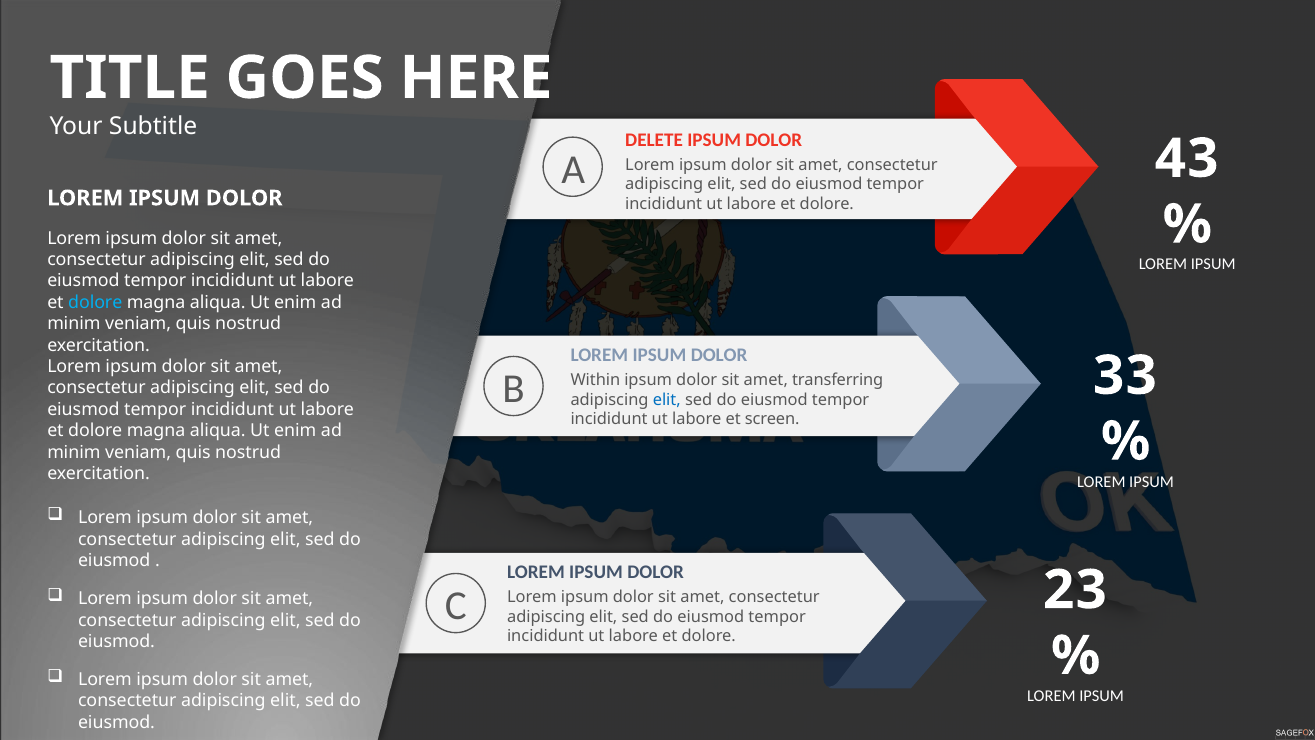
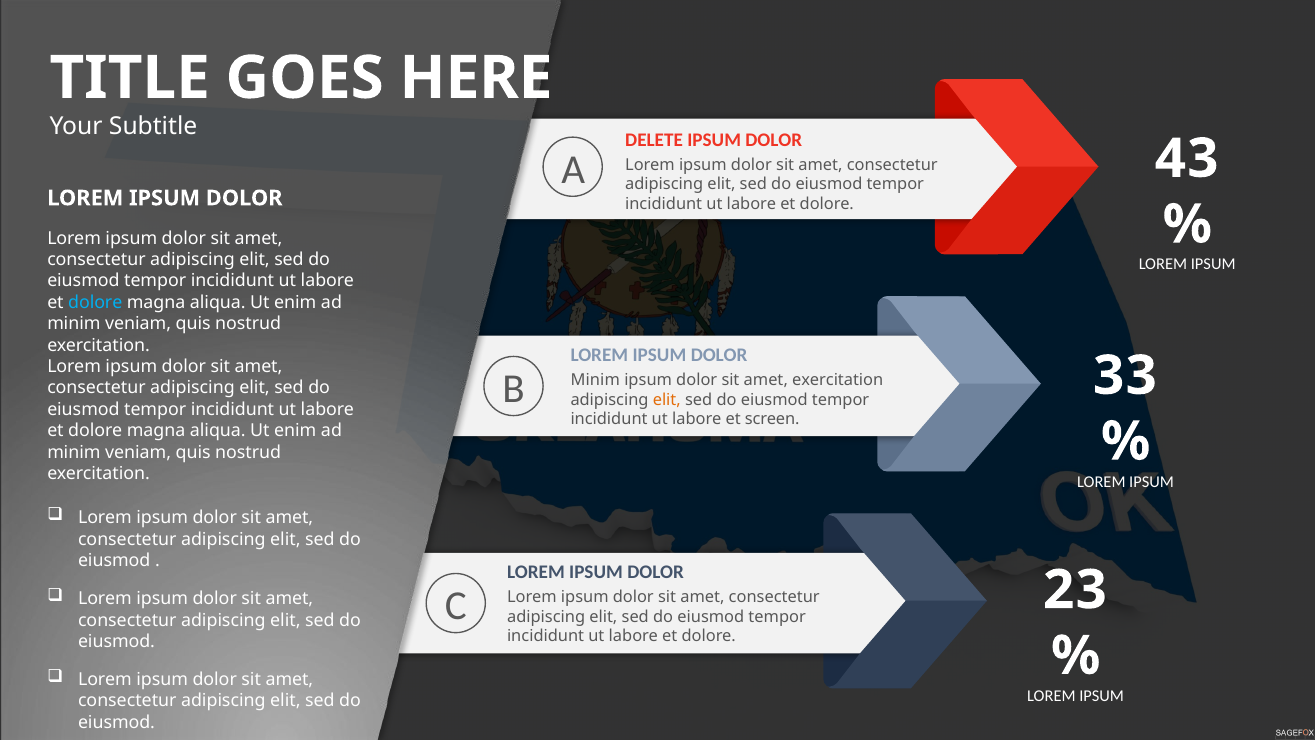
Within at (595, 380): Within -> Minim
amet transferring: transferring -> exercitation
elit at (667, 400) colour: blue -> orange
